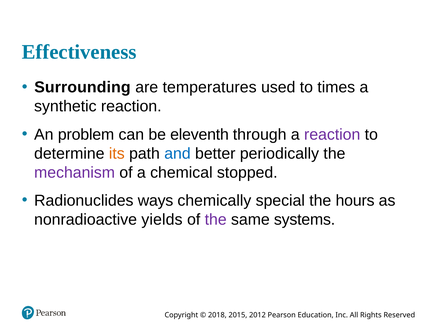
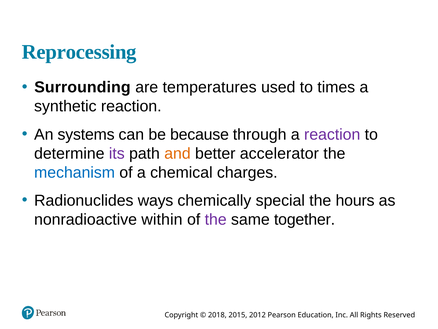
Effectiveness: Effectiveness -> Reprocessing
problem: problem -> systems
eleventh: eleventh -> because
its colour: orange -> purple
and colour: blue -> orange
periodically: periodically -> accelerator
mechanism colour: purple -> blue
stopped: stopped -> charges
yields: yields -> within
systems: systems -> together
